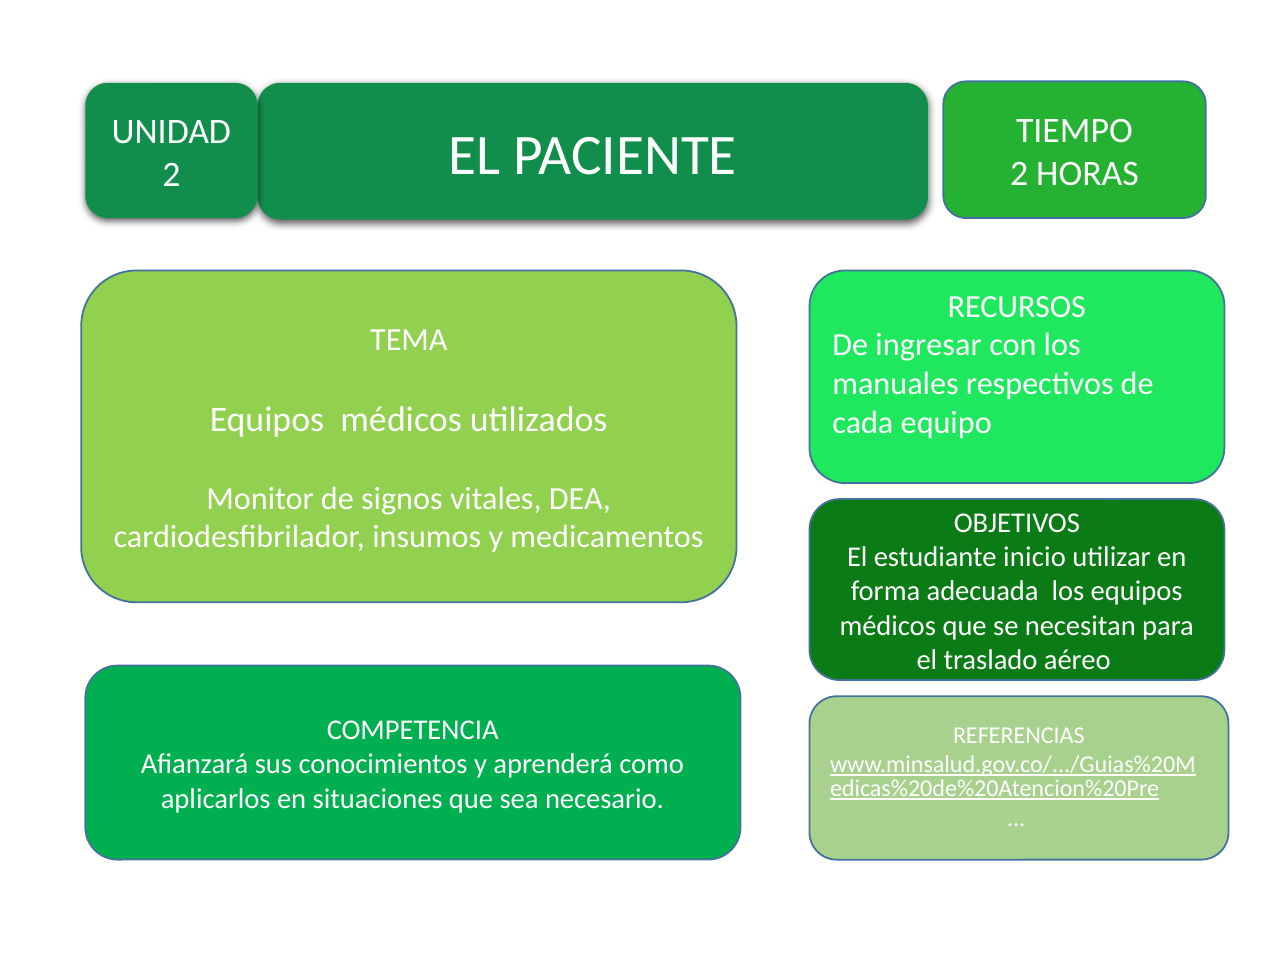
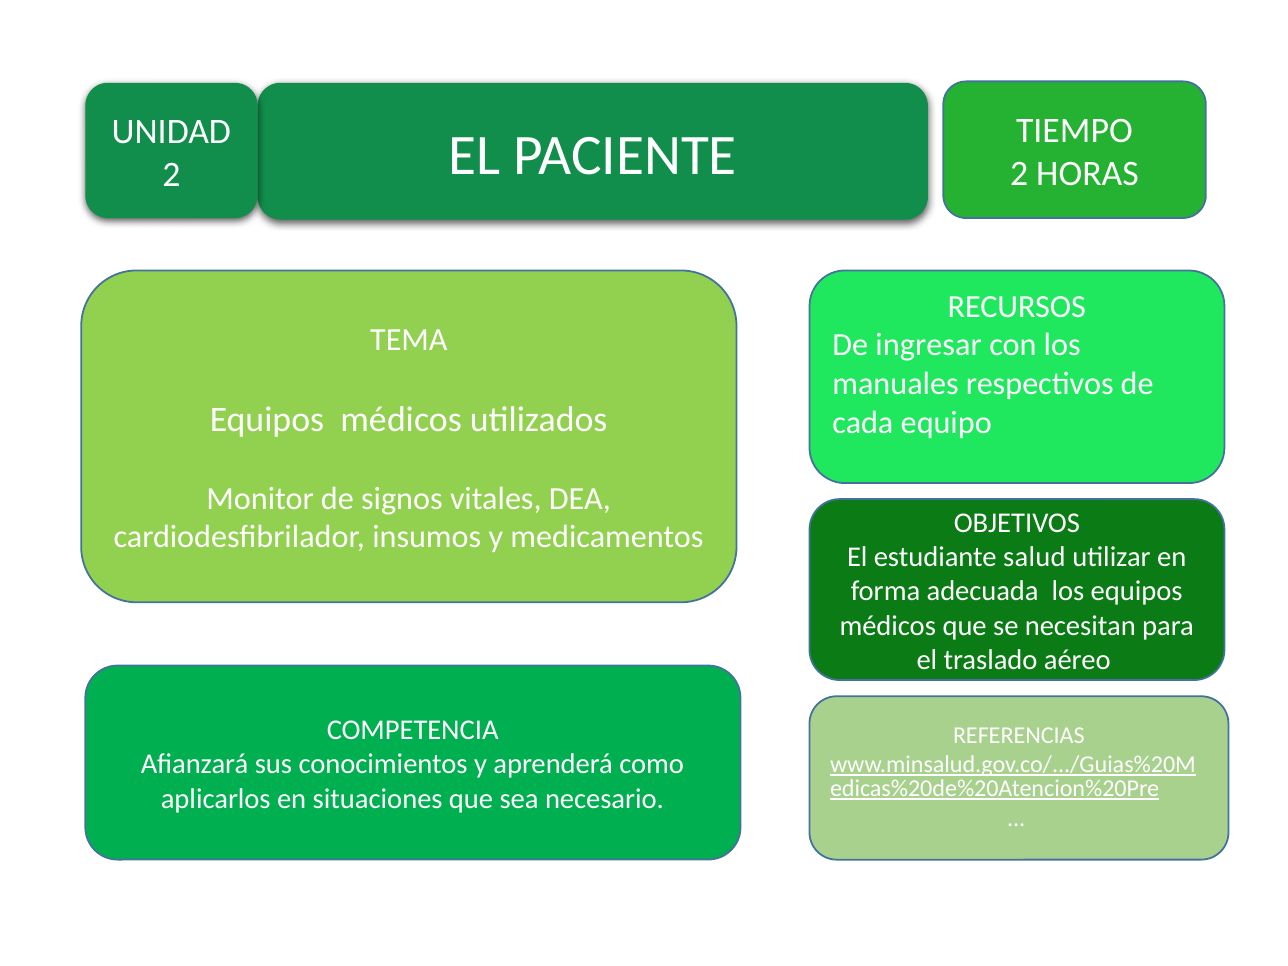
inicio: inicio -> salud
